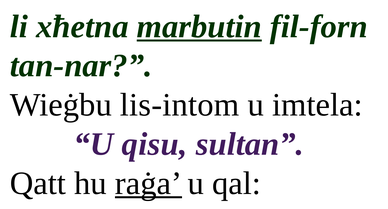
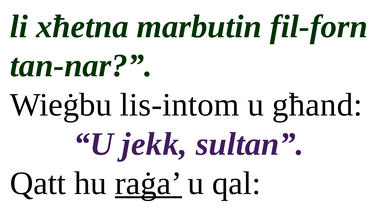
marbutin underline: present -> none
imtela: imtela -> għand
qisu: qisu -> jekk
